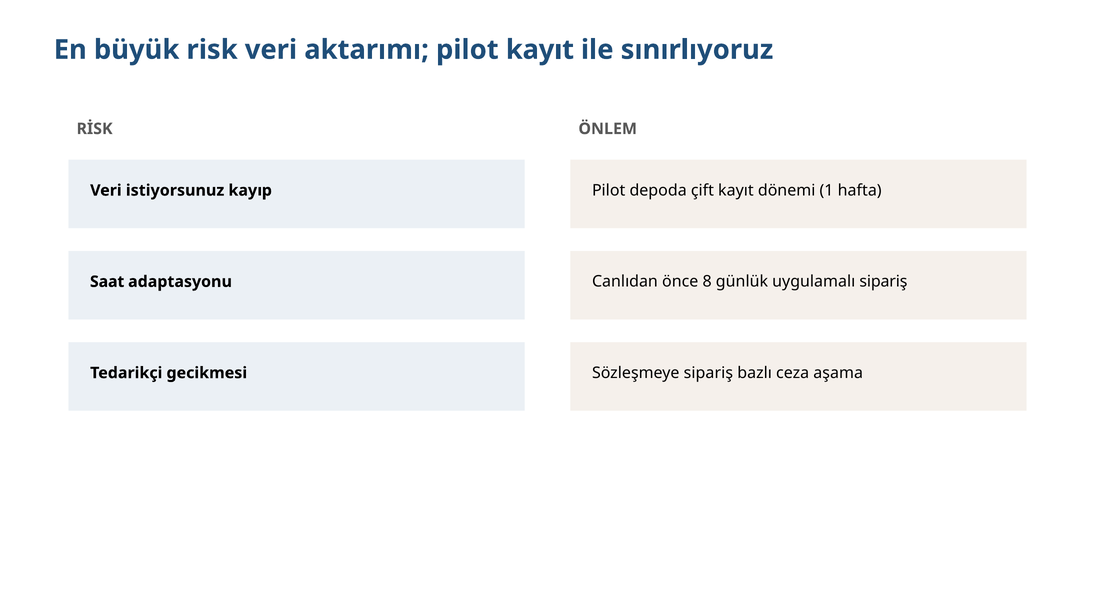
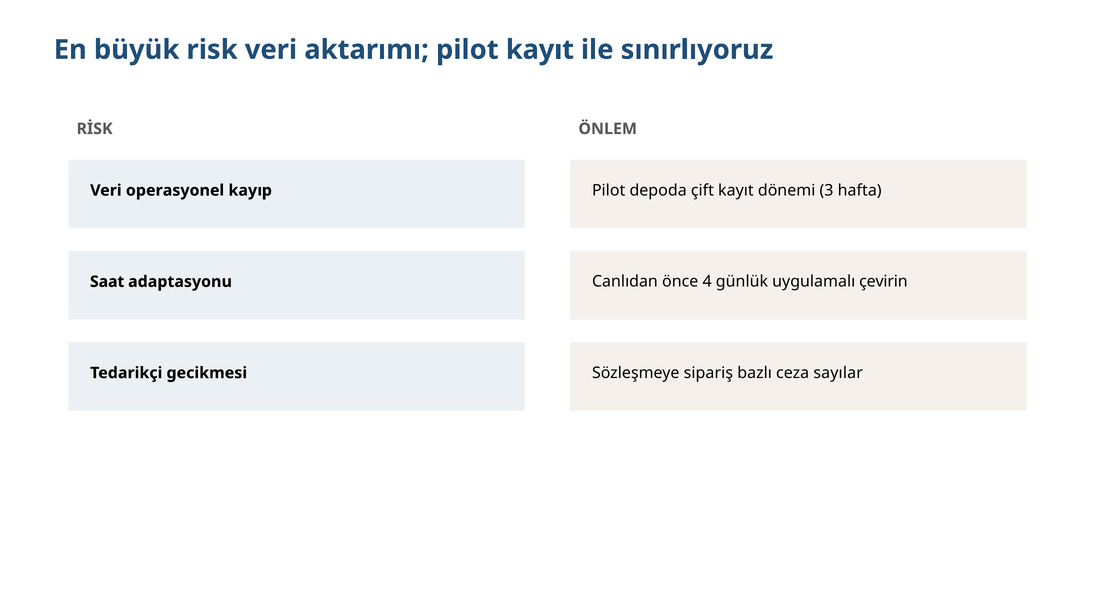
istiyorsunuz: istiyorsunuz -> operasyonel
1: 1 -> 3
8: 8 -> 4
uygulamalı sipariş: sipariş -> çevirin
aşama: aşama -> sayılar
